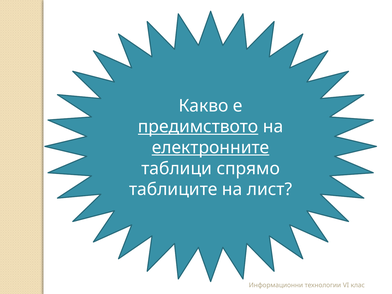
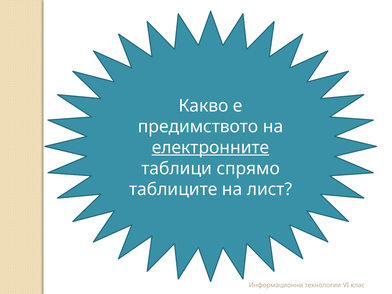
предимството underline: present -> none
